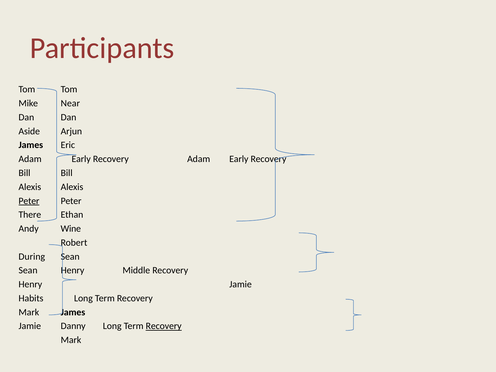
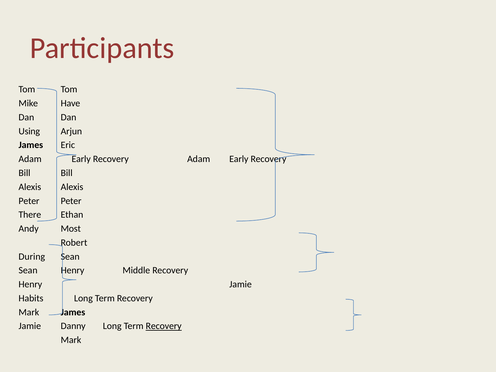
Near: Near -> Have
Aside: Aside -> Using
Peter at (29, 201) underline: present -> none
Wine: Wine -> Most
